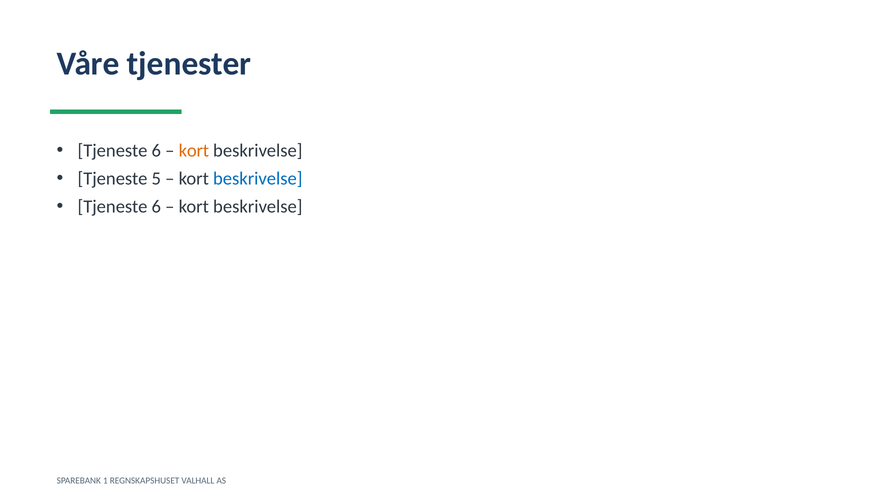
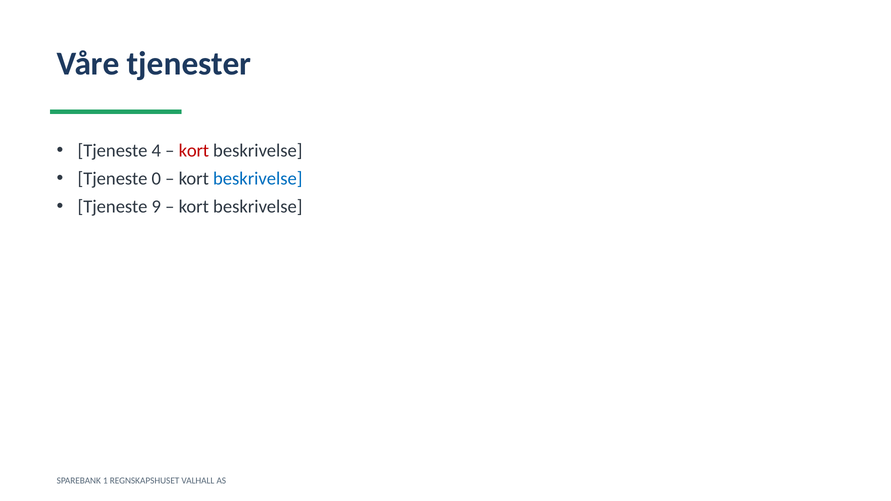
6 at (156, 151): 6 -> 4
kort at (194, 151) colour: orange -> red
5: 5 -> 0
6 at (156, 207): 6 -> 9
